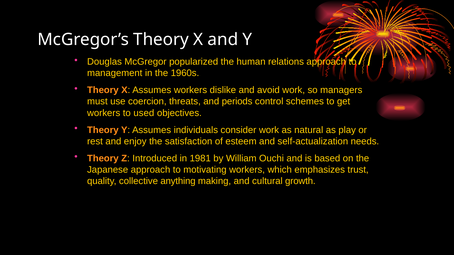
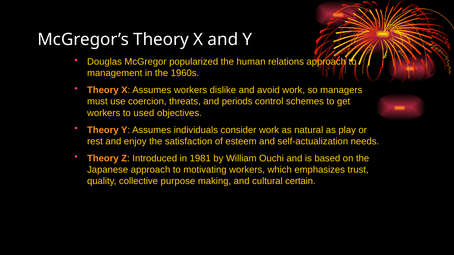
anything: anything -> purpose
growth: growth -> certain
